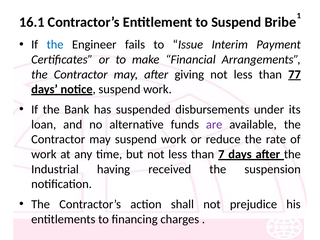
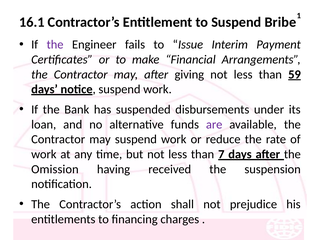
the at (55, 45) colour: blue -> purple
77: 77 -> 59
Industrial: Industrial -> Omission
